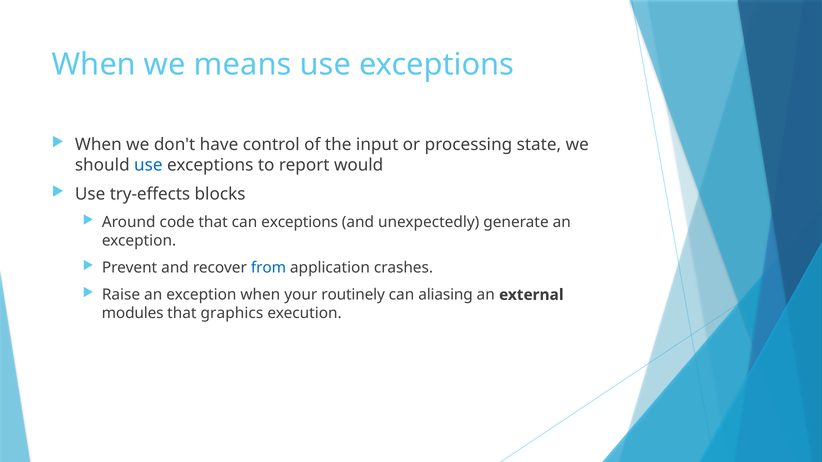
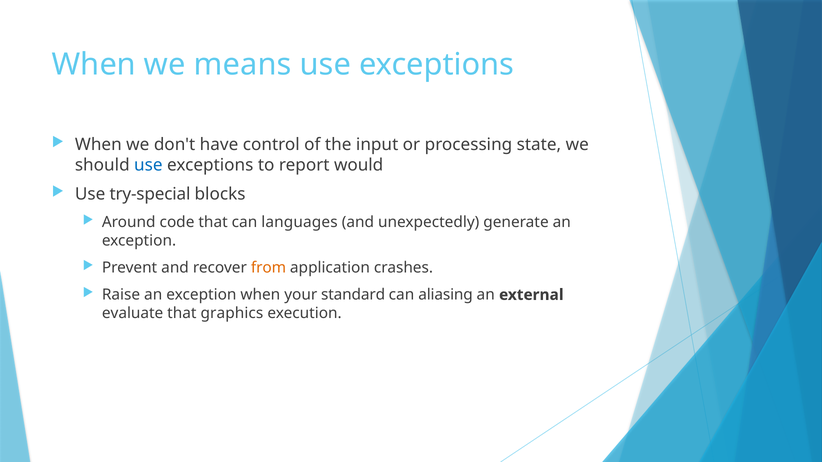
try-effects: try-effects -> try-special
can exceptions: exceptions -> languages
from colour: blue -> orange
routinely: routinely -> standard
modules: modules -> evaluate
